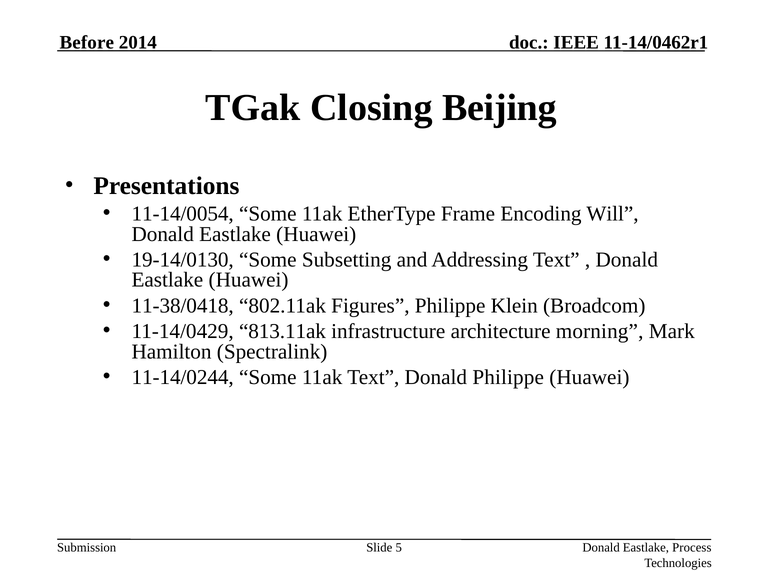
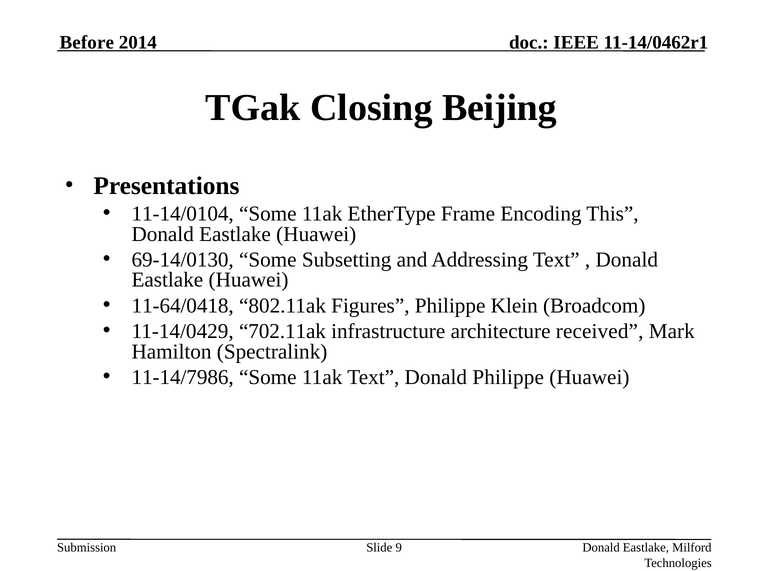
11-14/0054: 11-14/0054 -> 11-14/0104
Will: Will -> This
19-14/0130: 19-14/0130 -> 69-14/0130
11-38/0418: 11-38/0418 -> 11-64/0418
813.11ak: 813.11ak -> 702.11ak
morning: morning -> received
11-14/0244: 11-14/0244 -> 11-14/7986
5: 5 -> 9
Process: Process -> Milford
